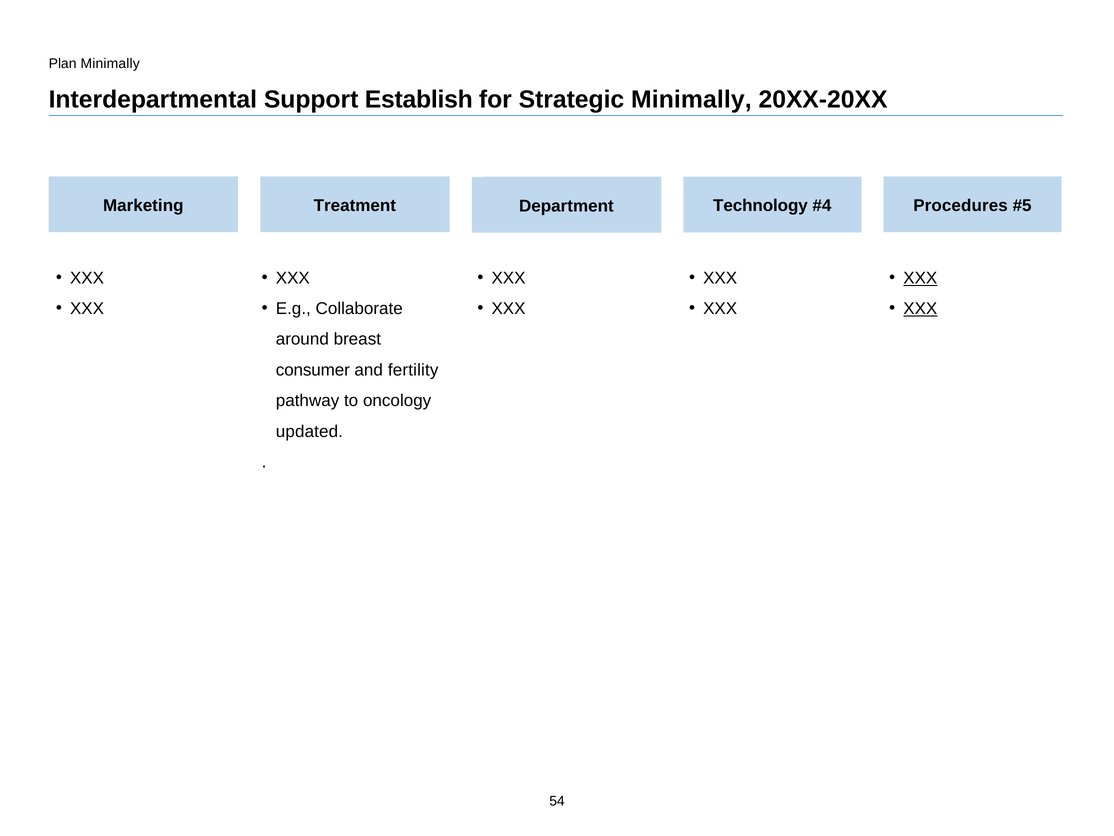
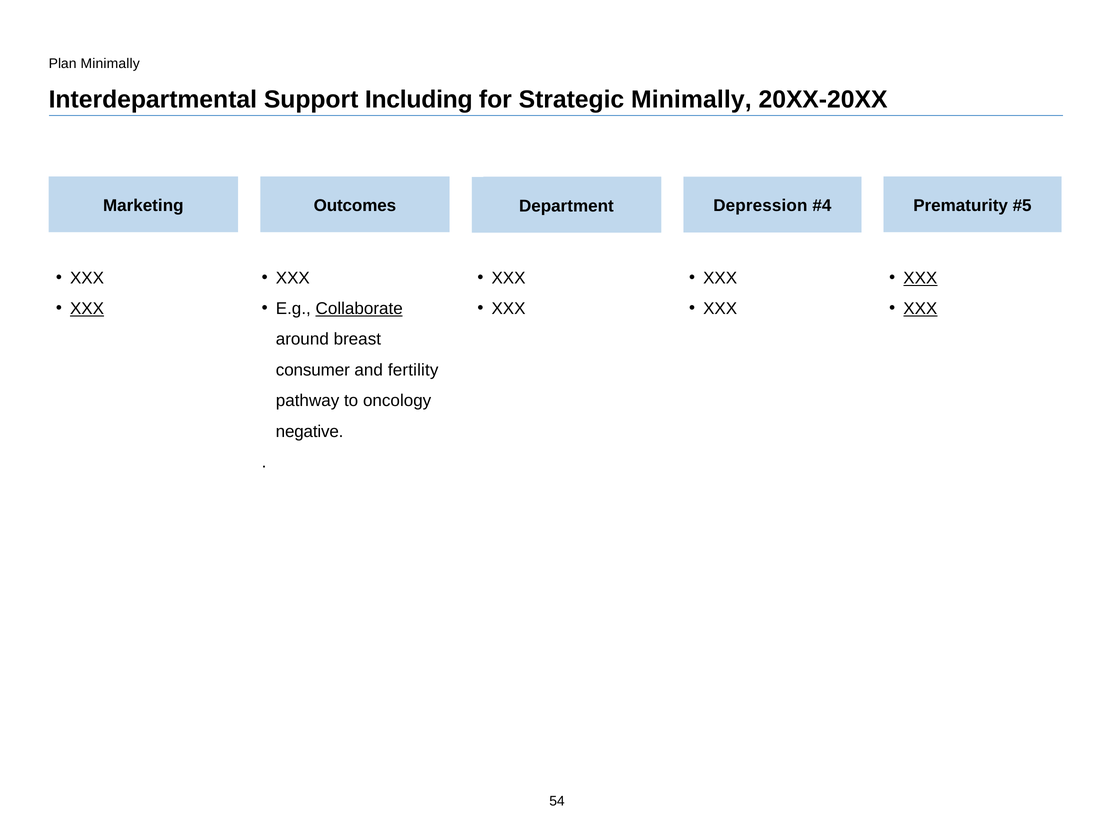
Establish: Establish -> Including
Treatment: Treatment -> Outcomes
Technology: Technology -> Depression
Procedures: Procedures -> Prematurity
XXX at (87, 308) underline: none -> present
Collaborate underline: none -> present
updated: updated -> negative
